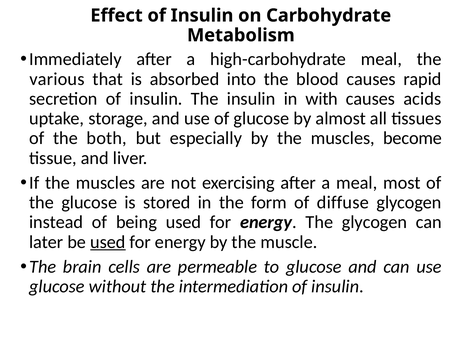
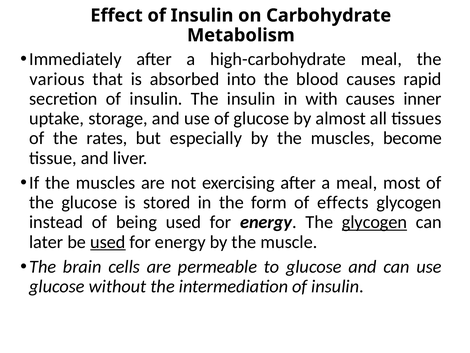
acids: acids -> inner
both: both -> rates
diffuse: diffuse -> effects
glycogen at (375, 222) underline: none -> present
